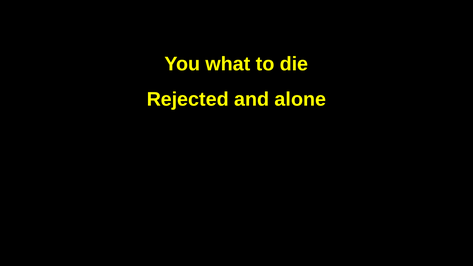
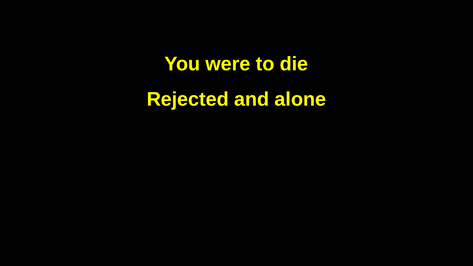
what: what -> were
